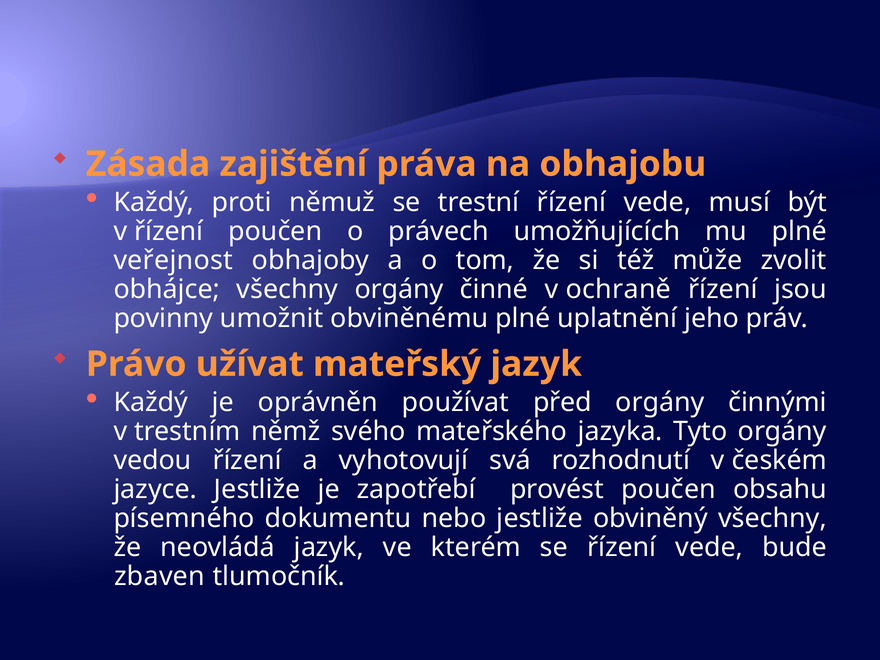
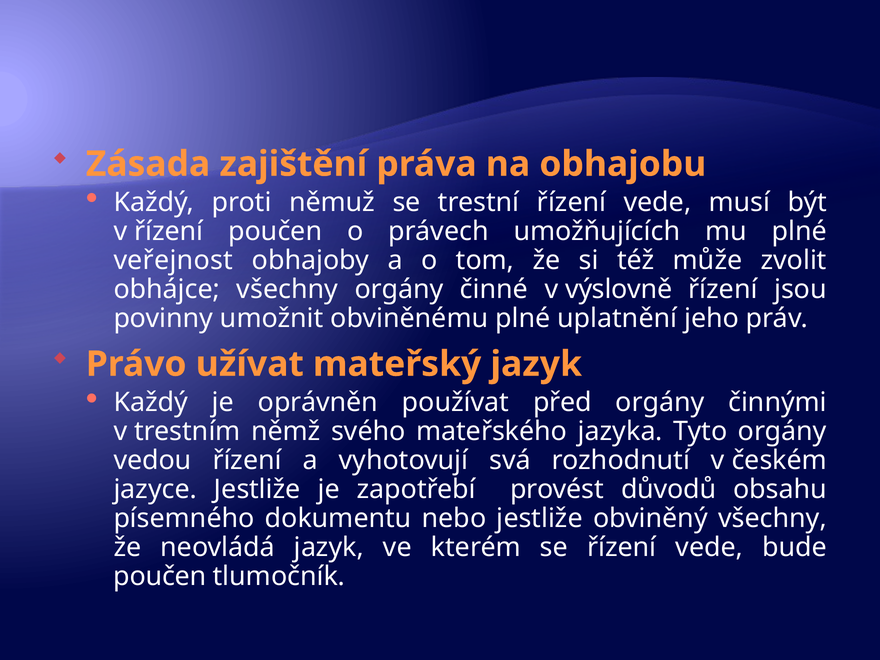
ochraně: ochraně -> výslovně
provést poučen: poučen -> důvodů
zbaven at (160, 577): zbaven -> poučen
